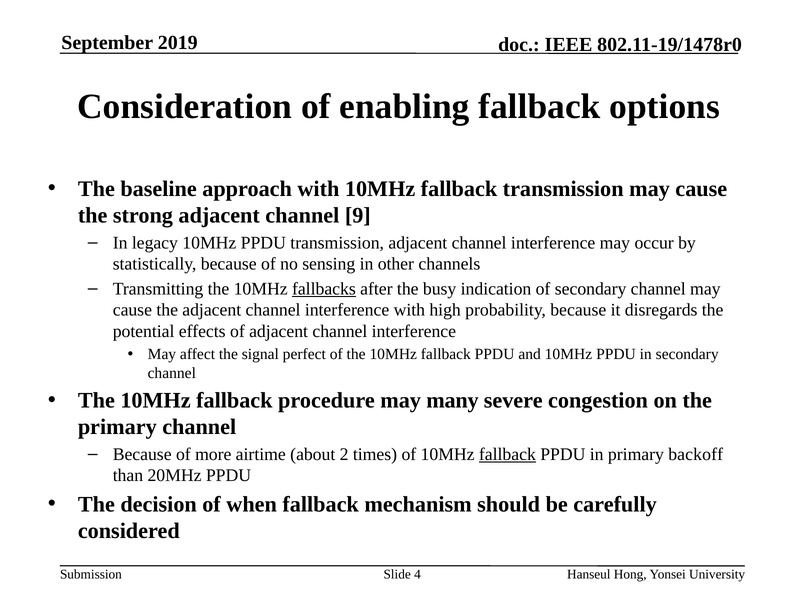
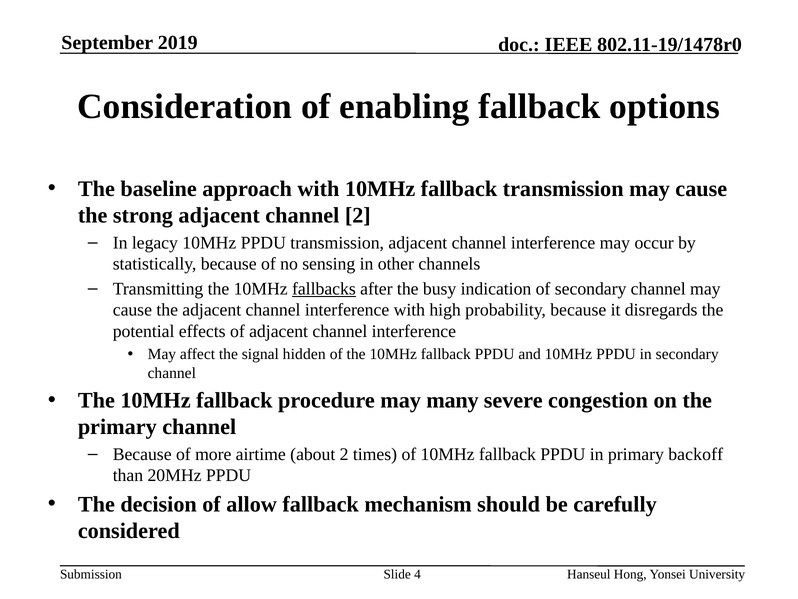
channel 9: 9 -> 2
perfect: perfect -> hidden
fallback at (507, 454) underline: present -> none
when: when -> allow
